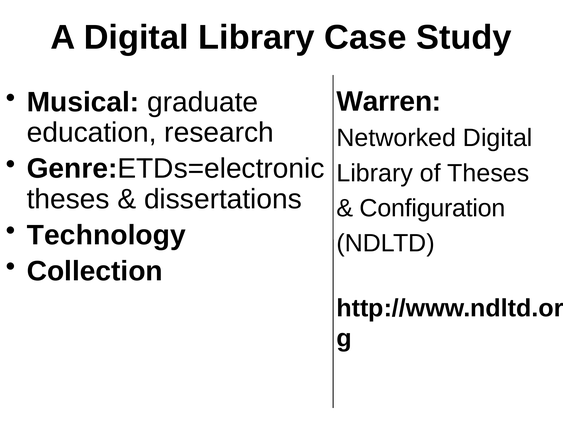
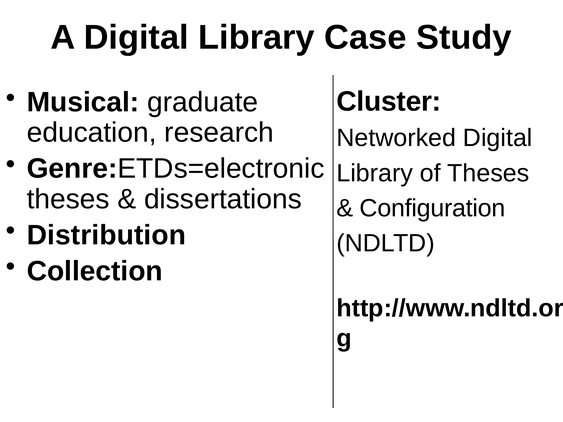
Warren: Warren -> Cluster
Technology: Technology -> Distribution
